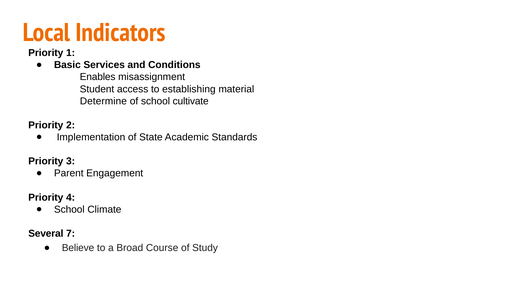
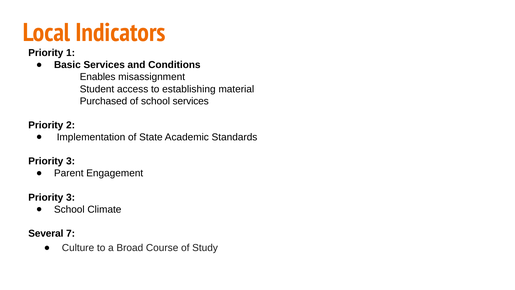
Determine: Determine -> Purchased
school cultivate: cultivate -> services
4 at (71, 197): 4 -> 3
Believe: Believe -> Culture
